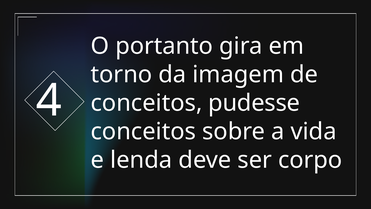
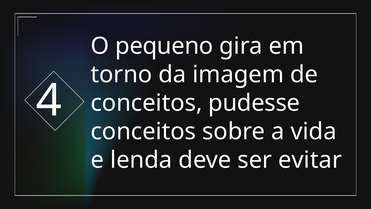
portanto: portanto -> pequeno
corpo: corpo -> evitar
